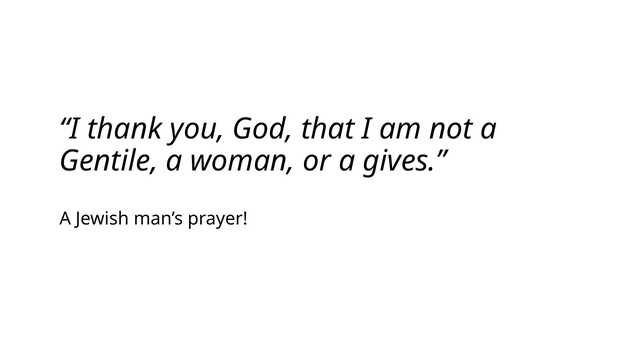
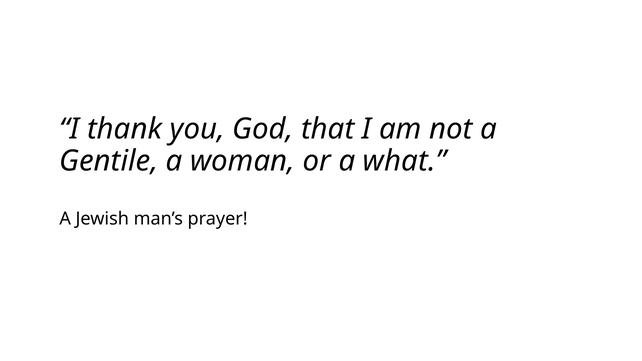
gives: gives -> what
